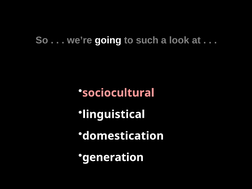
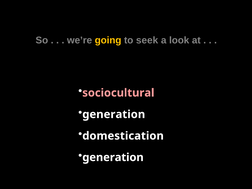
going colour: white -> yellow
such: such -> seek
linguistical at (114, 114): linguistical -> generation
